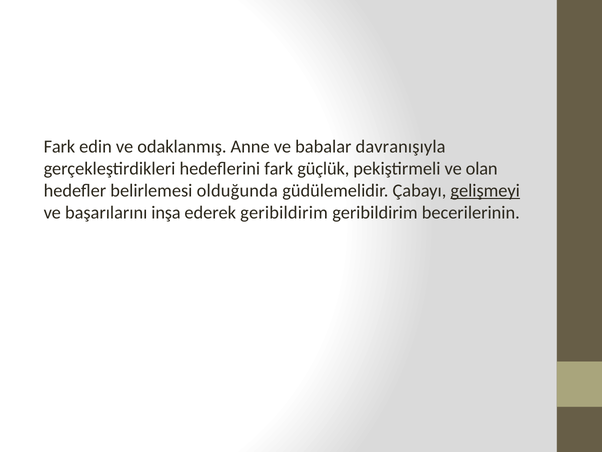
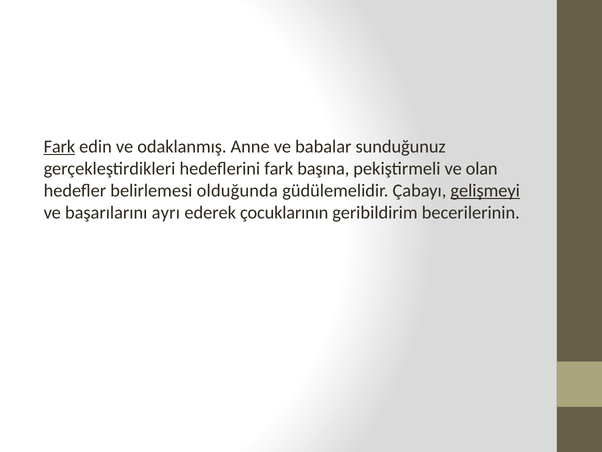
Fark at (59, 146) underline: none -> present
davranışıyla: davranışıyla -> sunduğunuz
güçlük: güçlük -> başına
inşa: inşa -> ayrı
ederek geribildirim: geribildirim -> çocuklarının
